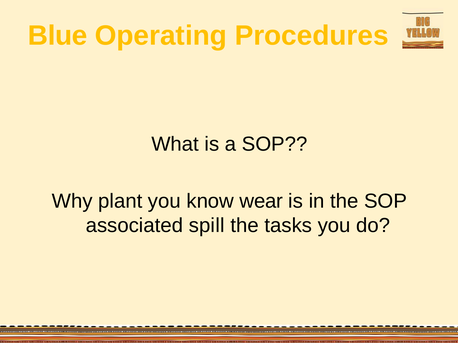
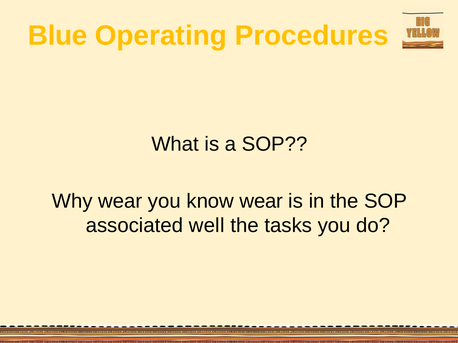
Why plant: plant -> wear
spill: spill -> well
